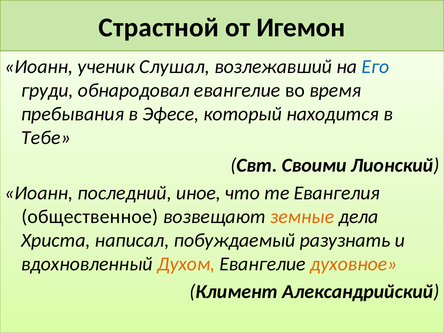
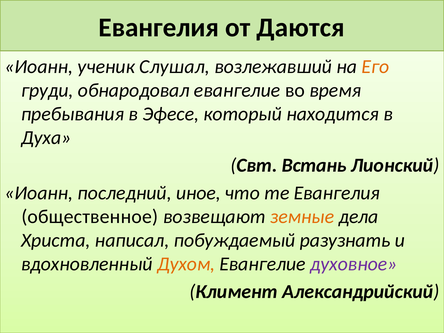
Страстной at (159, 27): Страстной -> Евангелия
Игемон: Игемон -> Даются
Его colour: blue -> orange
Тебе: Тебе -> Духа
Своими: Своими -> Встань
духовное colour: orange -> purple
